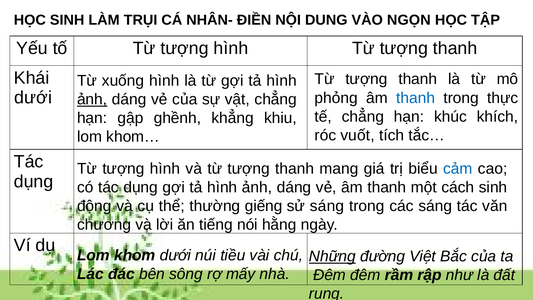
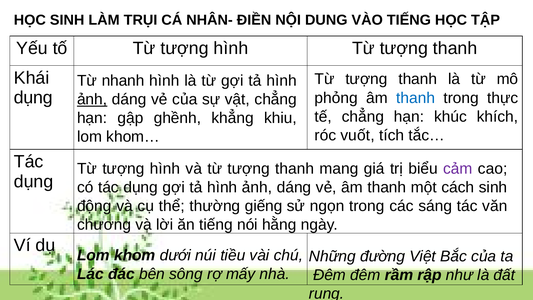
VÀO NGỌN: NGỌN -> TIẾNG
xuống: xuống -> nhanh
dưới at (33, 98): dưới -> dụng
cảm colour: blue -> purple
sử sáng: sáng -> ngọn
Những underline: present -> none
